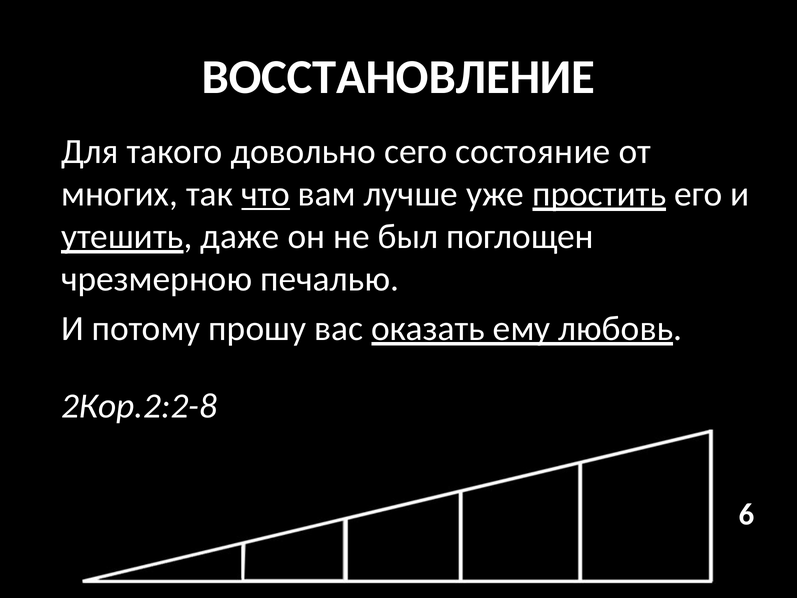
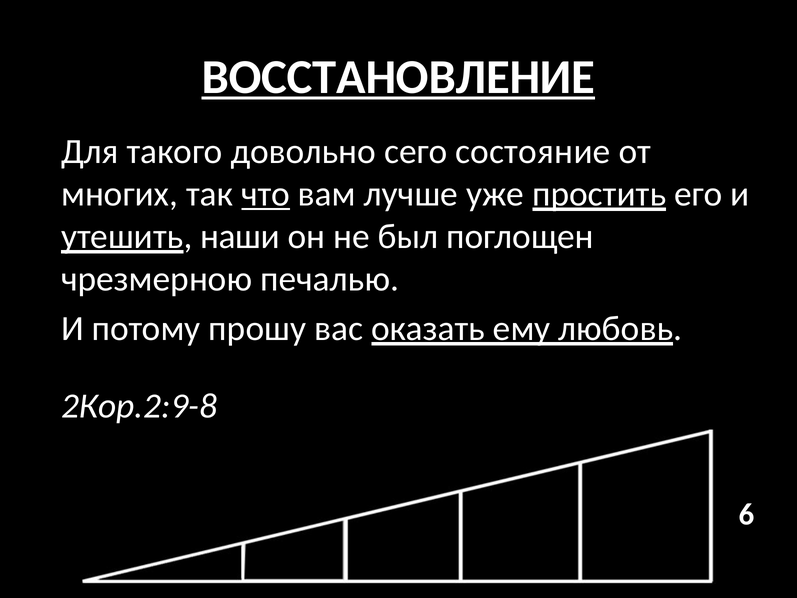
ВОССТАНОВЛЕНИЕ underline: none -> present
даже: даже -> наши
2Кор.2:2-8: 2Кор.2:2-8 -> 2Кор.2:9-8
